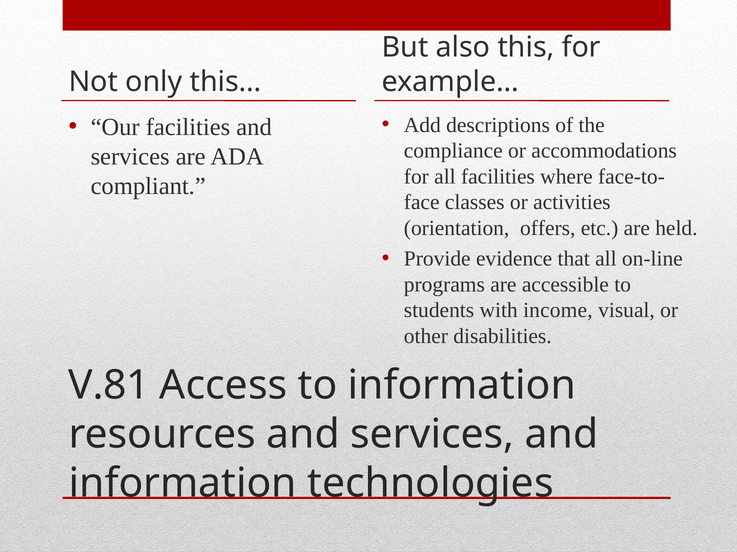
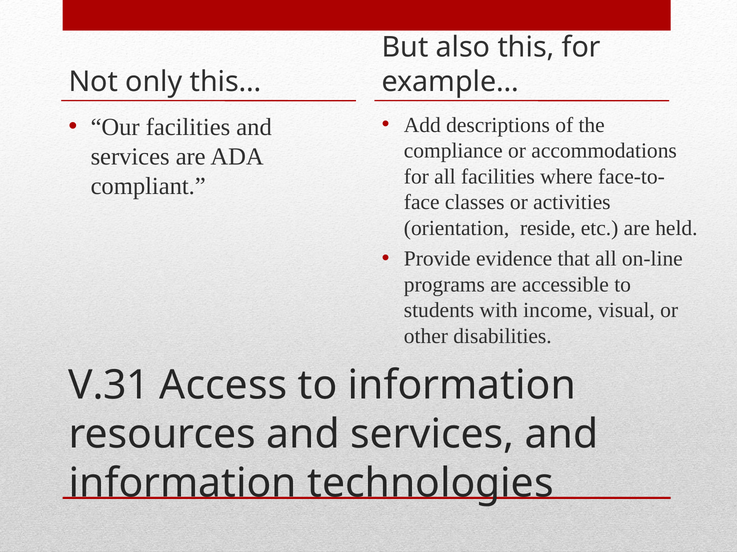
offers: offers -> reside
V.81: V.81 -> V.31
